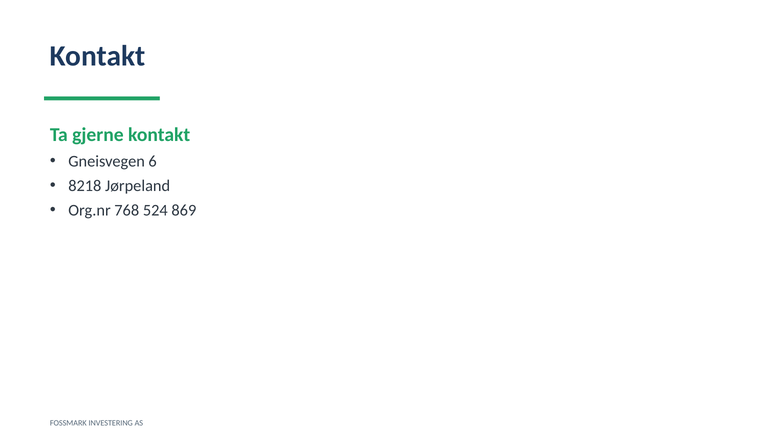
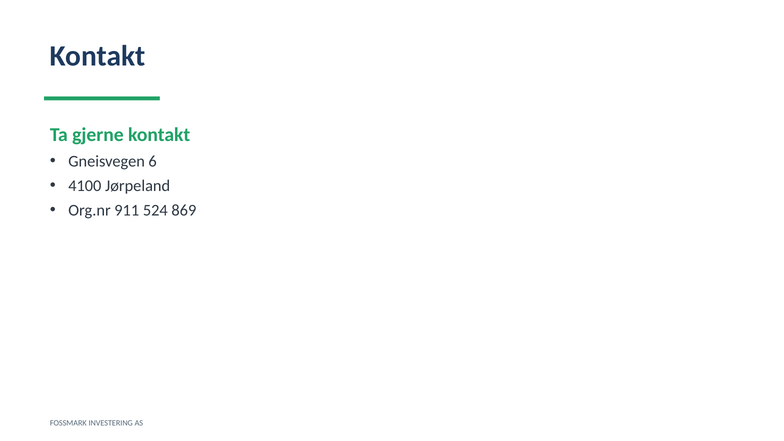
8218: 8218 -> 4100
768: 768 -> 911
